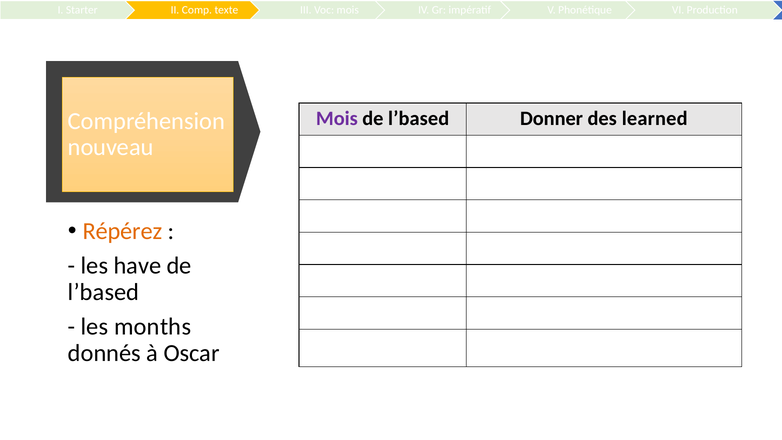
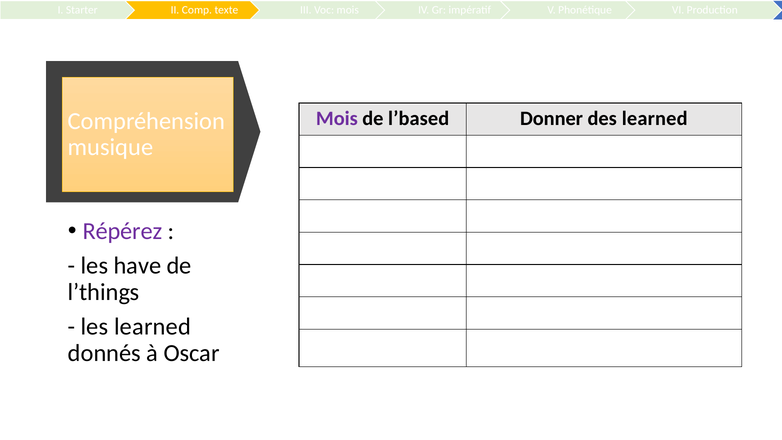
nouveau at (111, 147): nouveau -> musique
Répérez colour: orange -> purple
l’based at (104, 292): l’based -> l’things
les months: months -> learned
